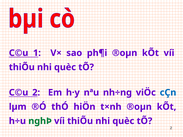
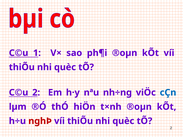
nghÞ colour: green -> red
